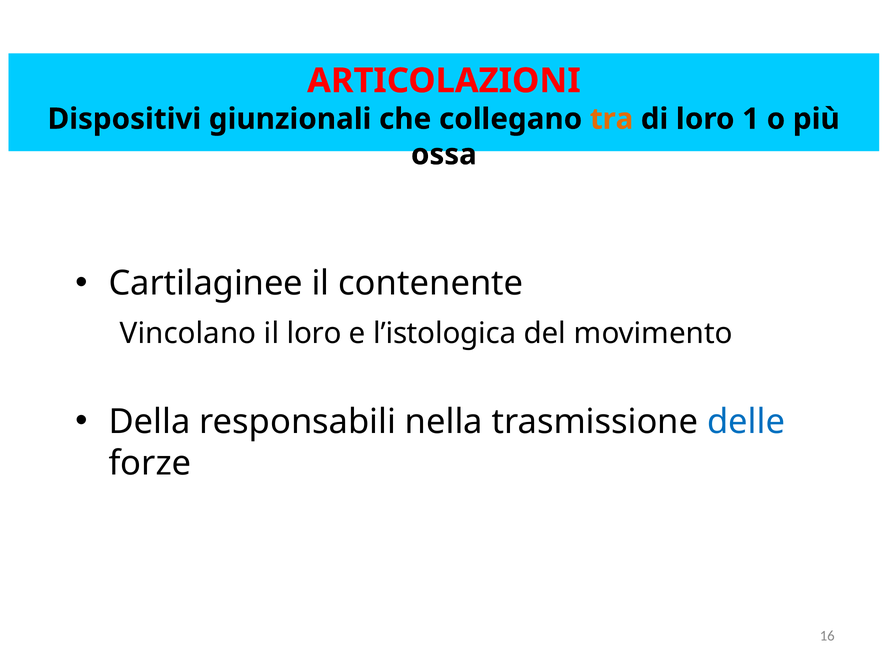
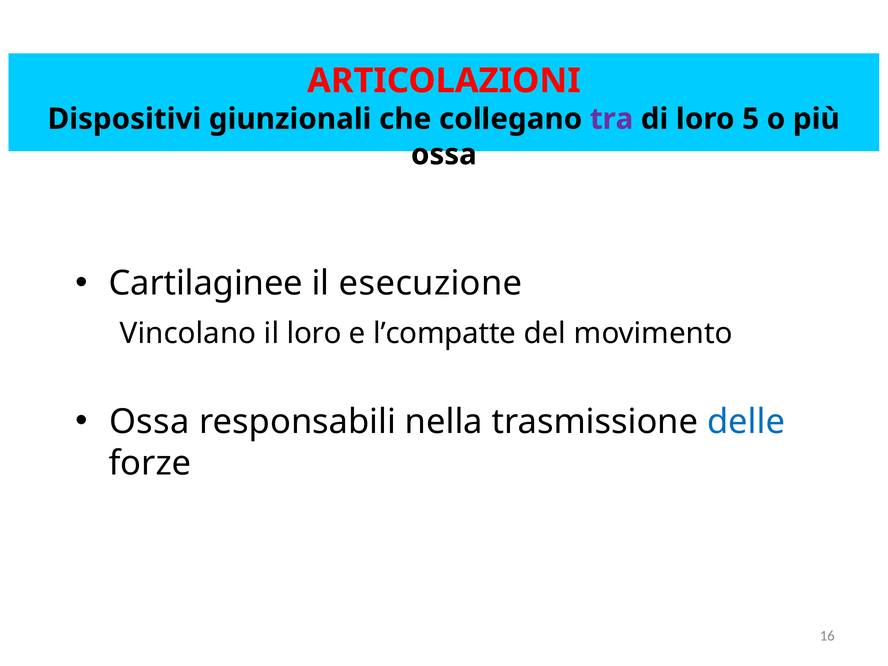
tra colour: orange -> purple
1: 1 -> 5
contenente: contenente -> esecuzione
l’istologica: l’istologica -> l’compatte
Della at (150, 422): Della -> Ossa
